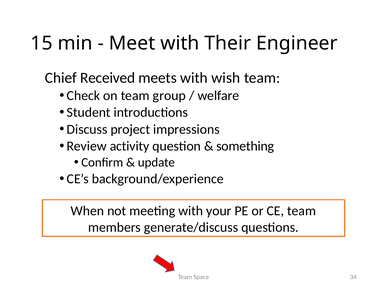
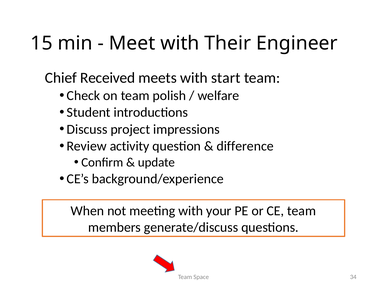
wish: wish -> start
group: group -> polish
something: something -> difference
